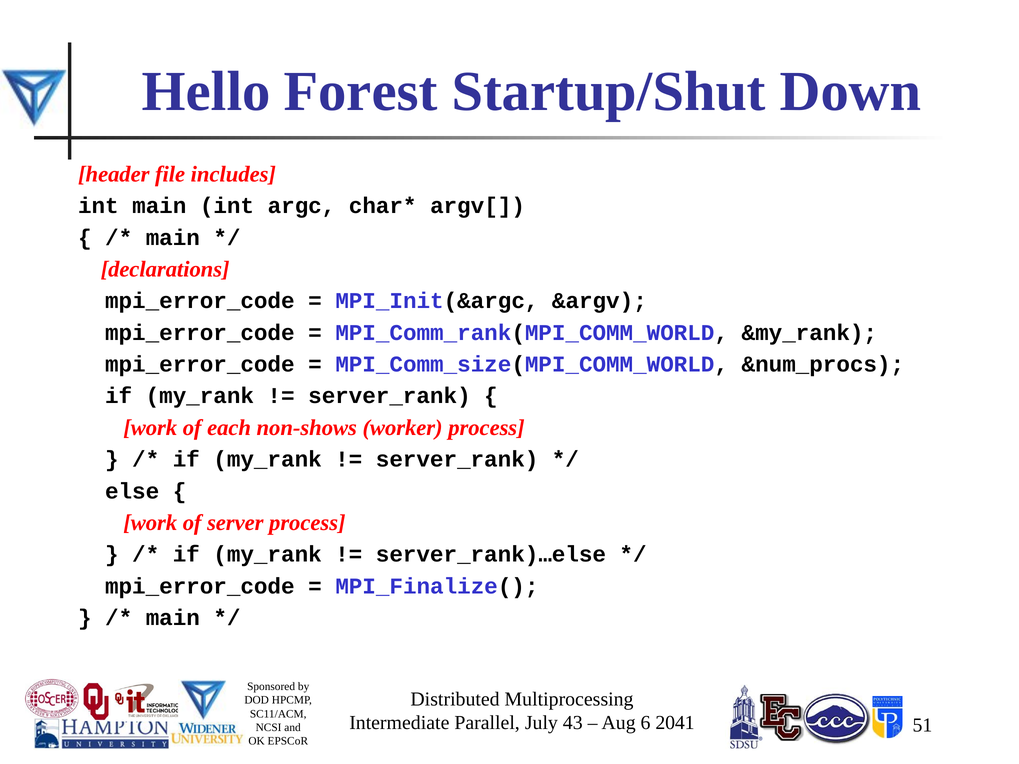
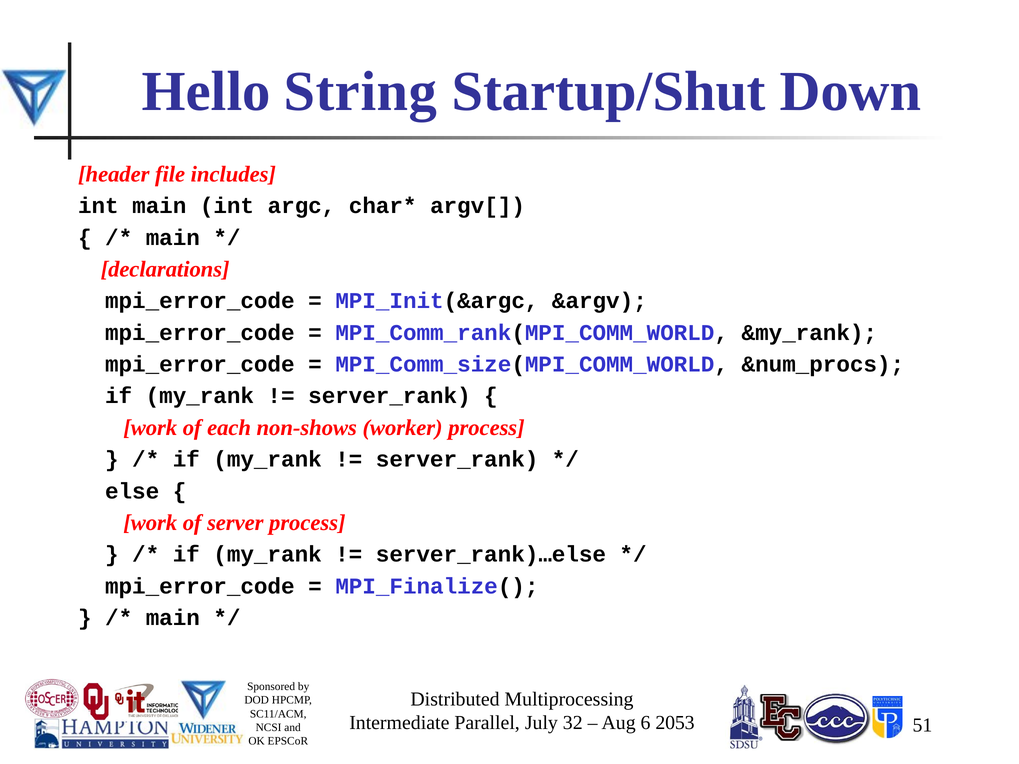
Forest: Forest -> String
43: 43 -> 32
2041: 2041 -> 2053
